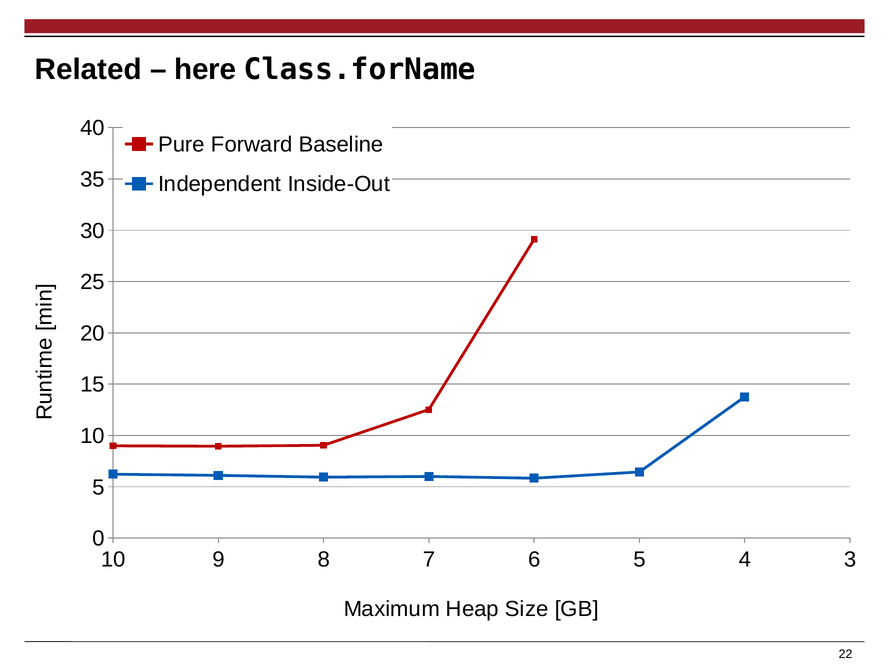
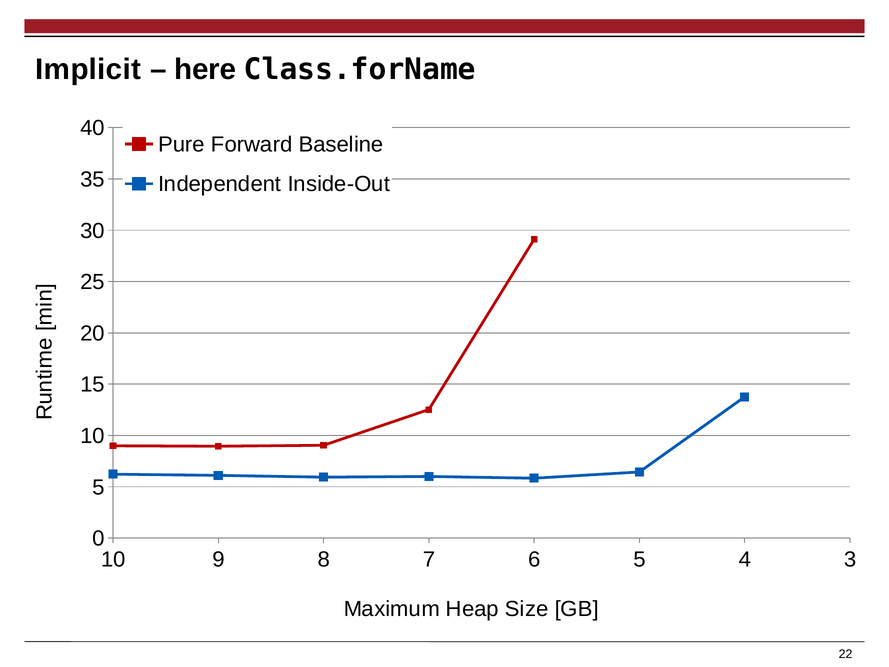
Related: Related -> Implicit
